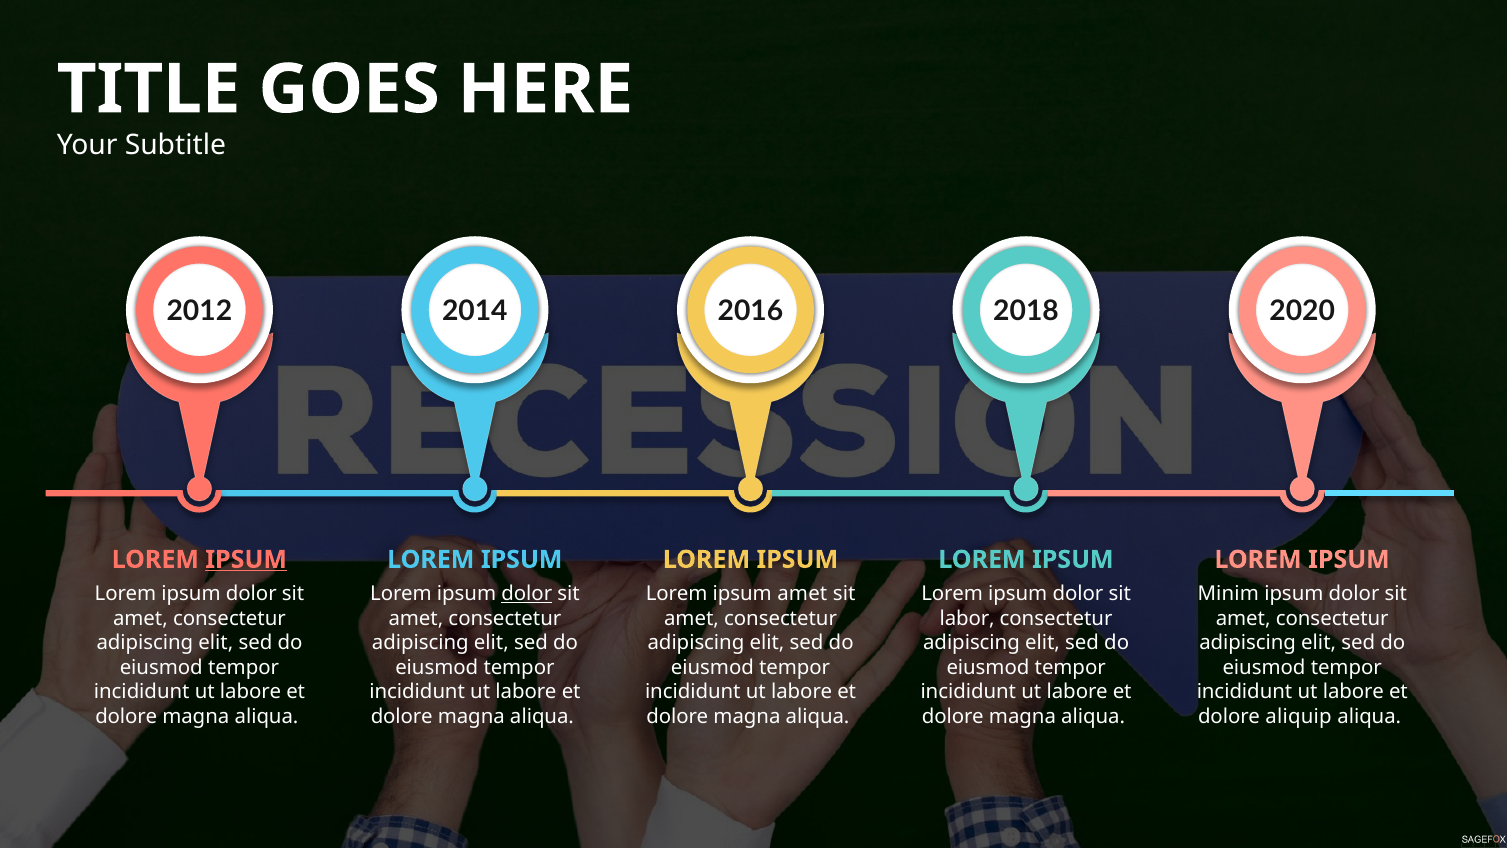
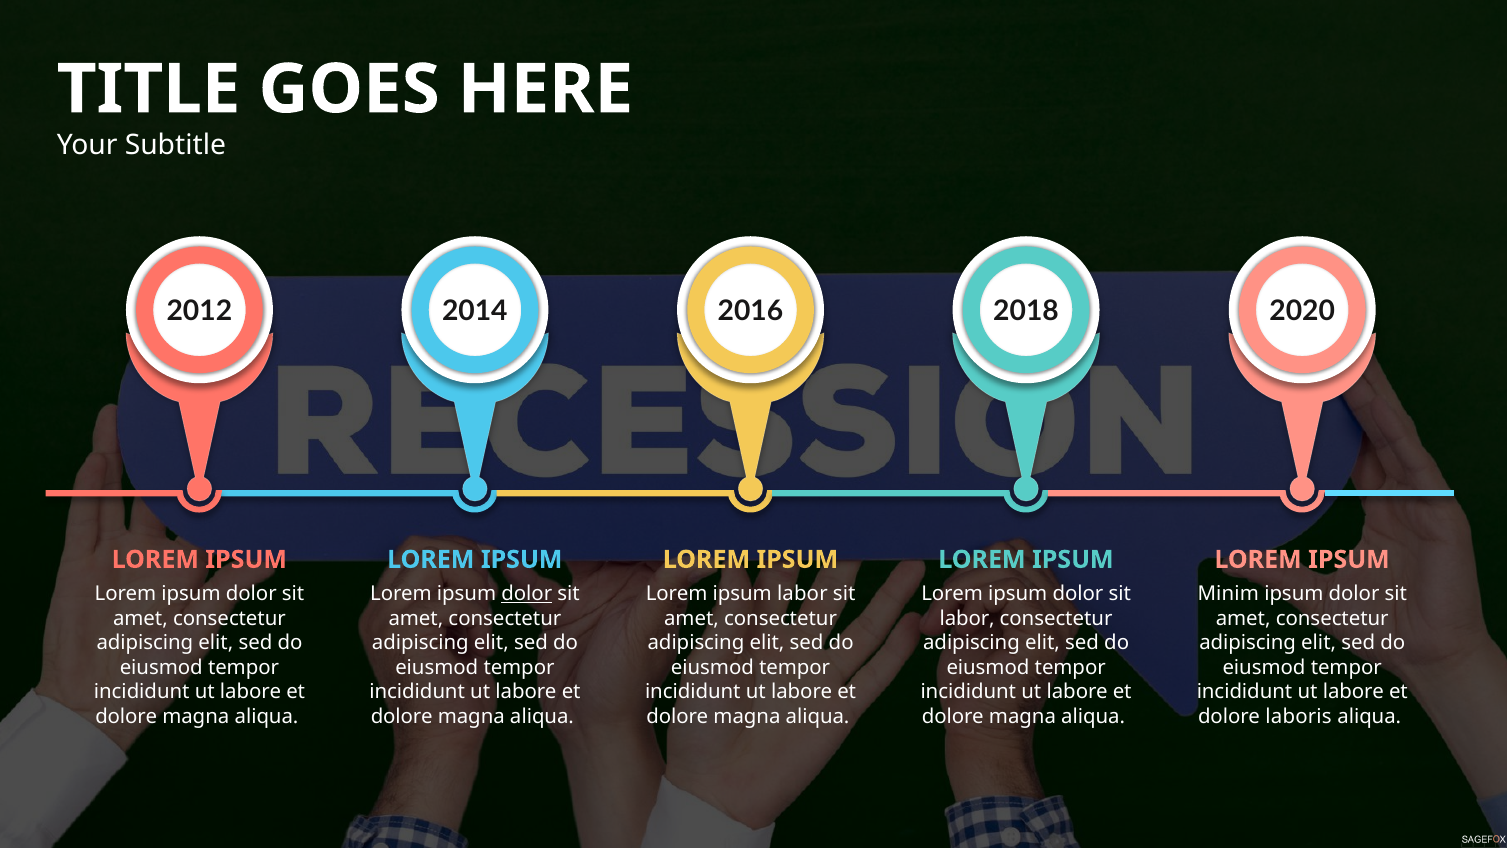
IPSUM at (246, 559) underline: present -> none
ipsum amet: amet -> labor
aliquip: aliquip -> laboris
